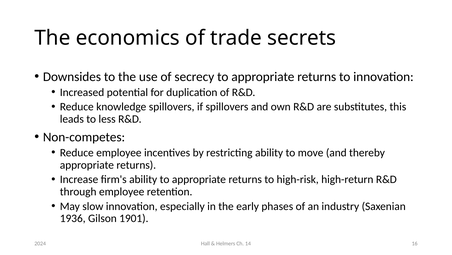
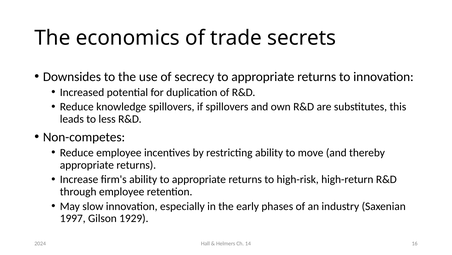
1936: 1936 -> 1997
1901: 1901 -> 1929
